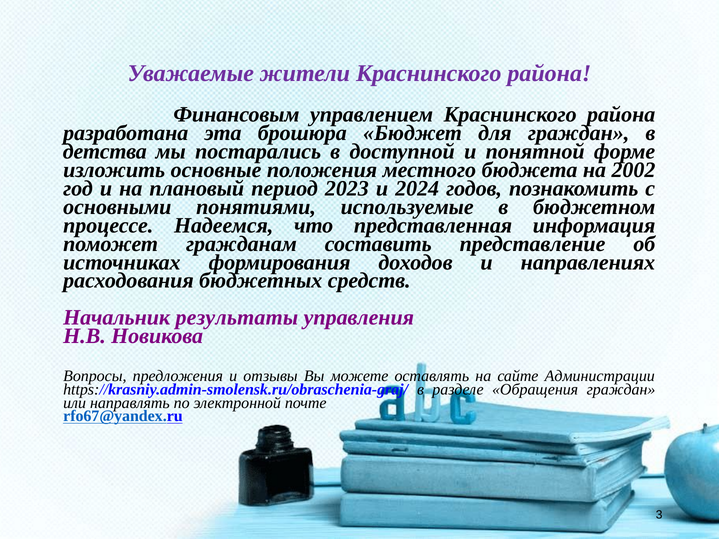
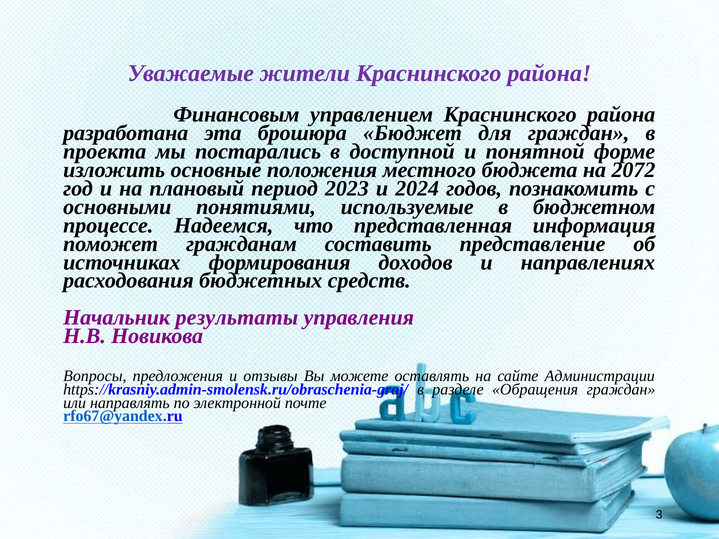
детства: детства -> проекта
2002: 2002 -> 2072
